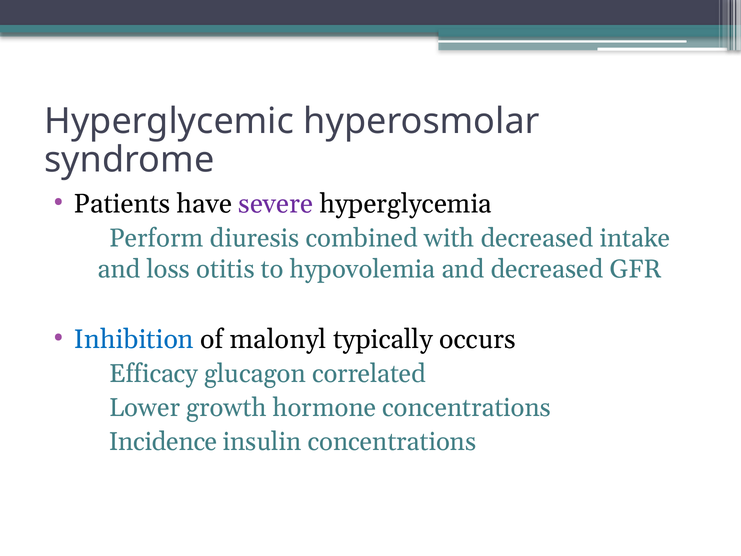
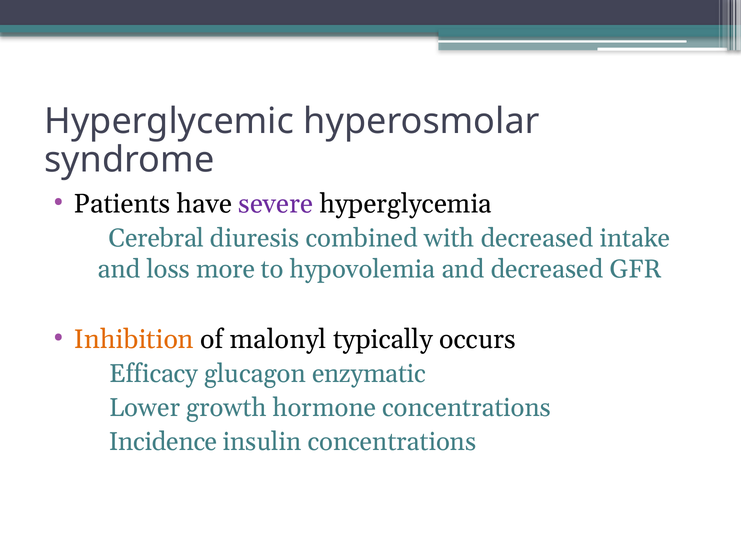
Perform: Perform -> Cerebral
otitis: otitis -> more
Inhibition colour: blue -> orange
correlated: correlated -> enzymatic
